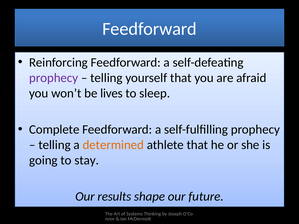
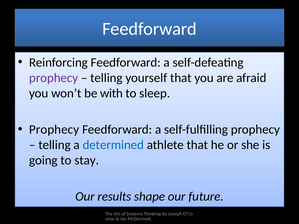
lives: lives -> with
Complete at (54, 130): Complete -> Prophecy
determined colour: orange -> blue
